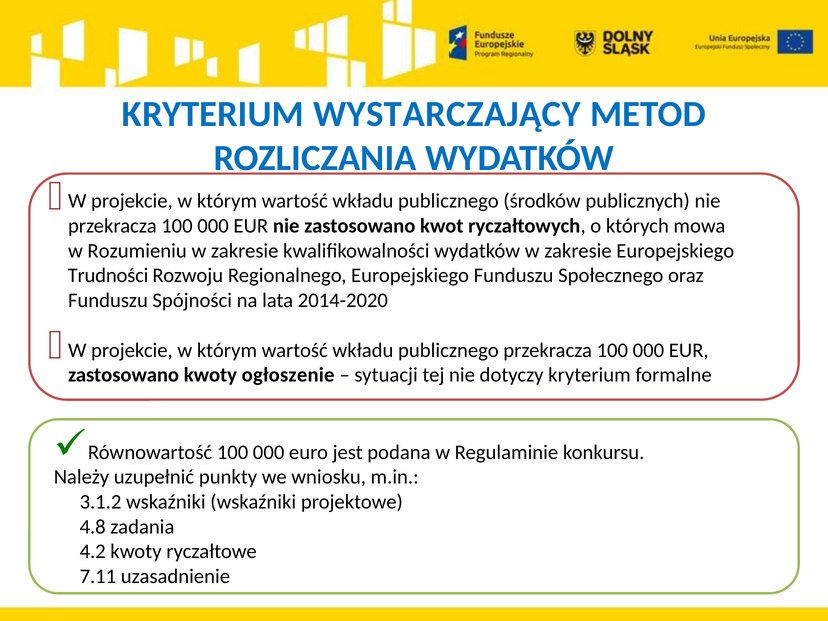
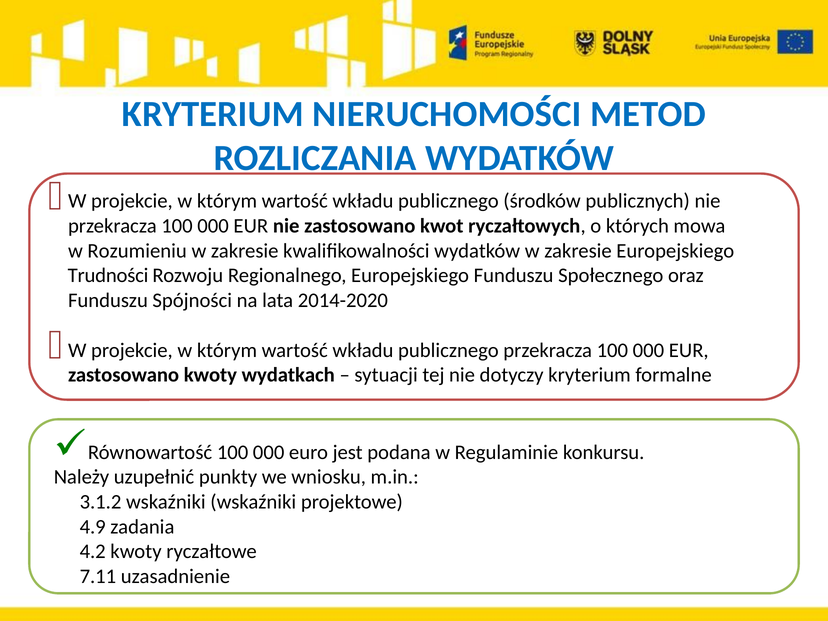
WYSTARCZAJĄCY: WYSTARCZAJĄCY -> NIERUCHOMOŚCI
ogłoszenie: ogłoszenie -> wydatkach
4.8: 4.8 -> 4.9
